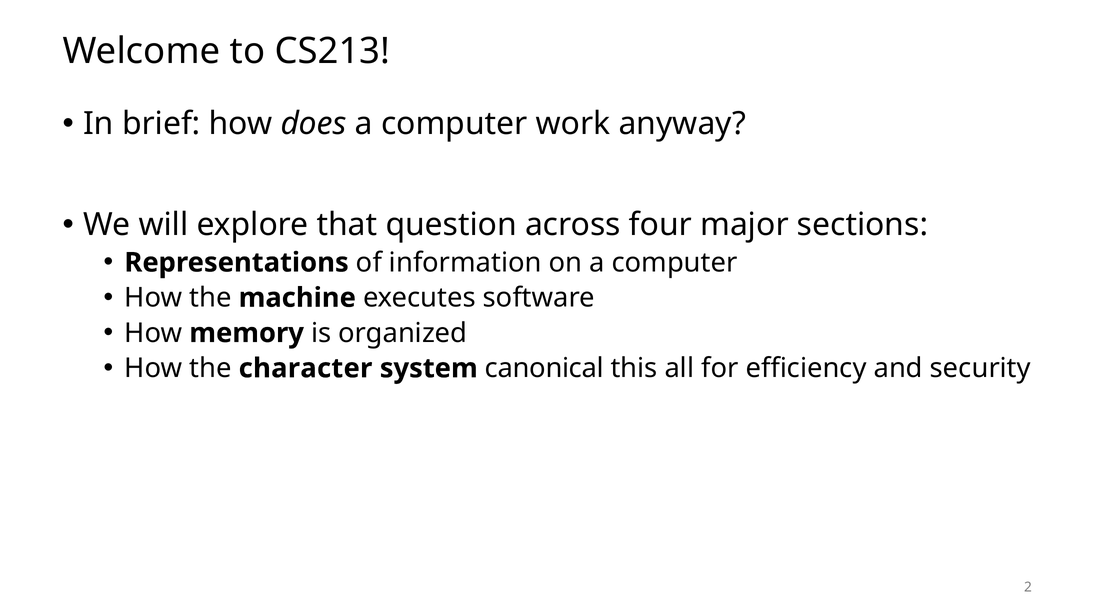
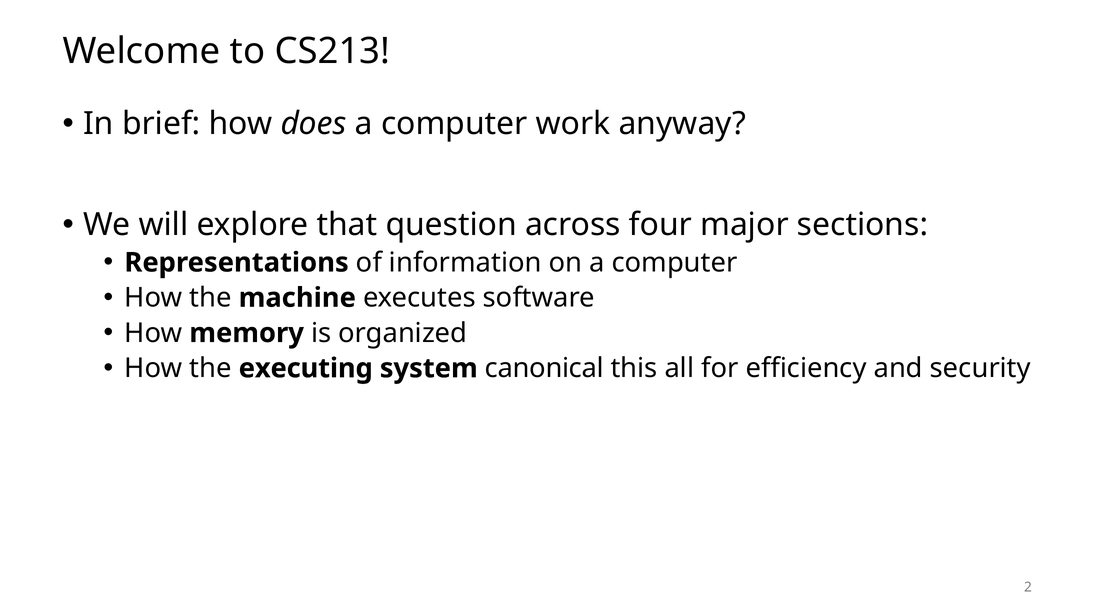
character: character -> executing
